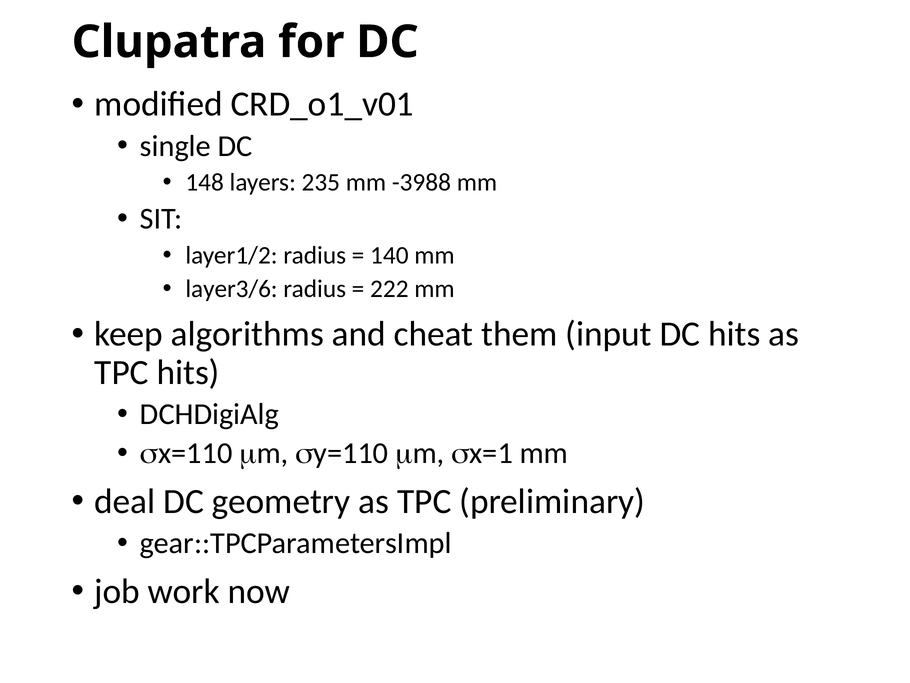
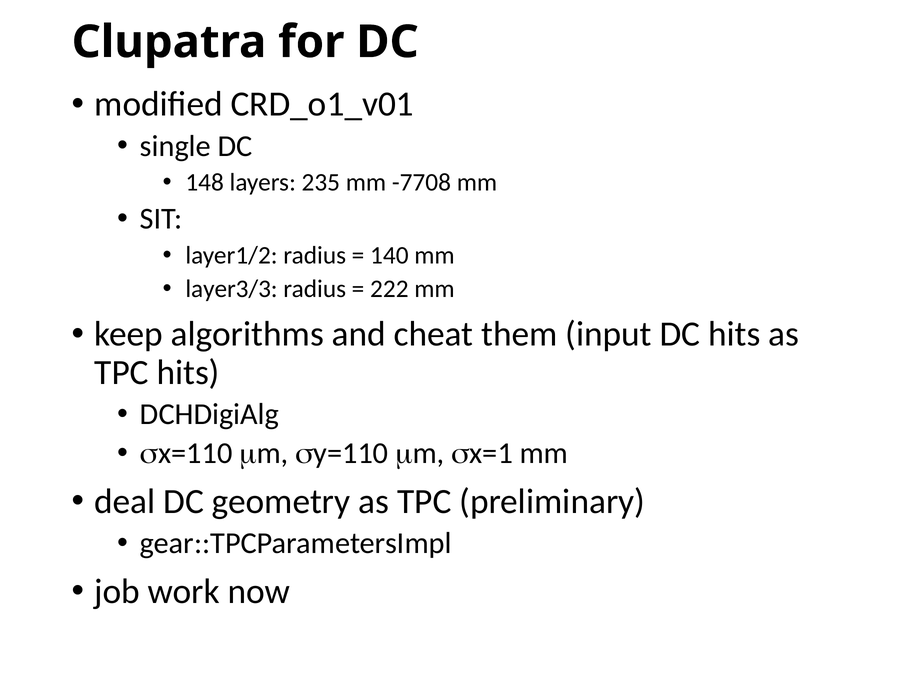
-3988: -3988 -> -7708
layer3/6: layer3/6 -> layer3/3
